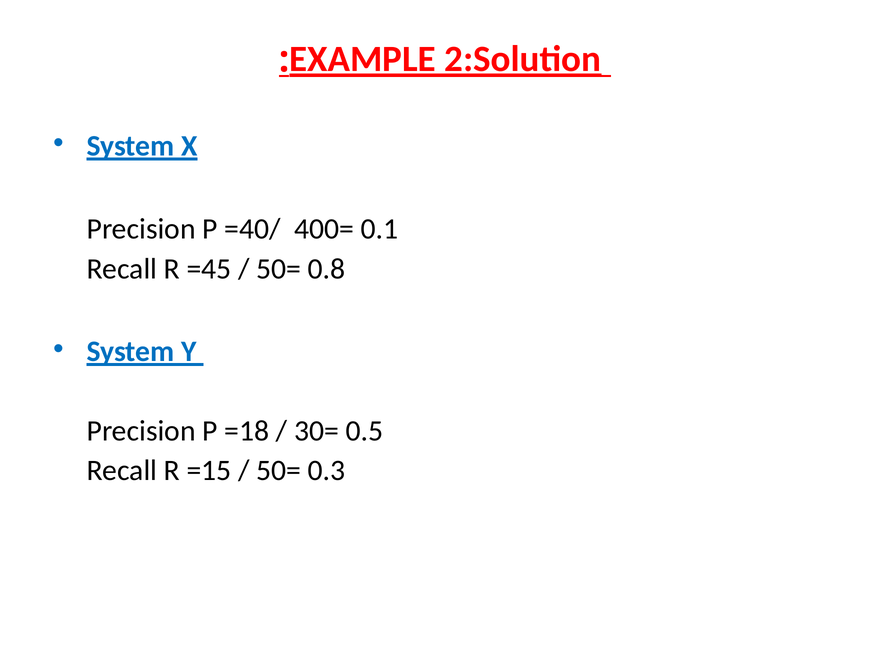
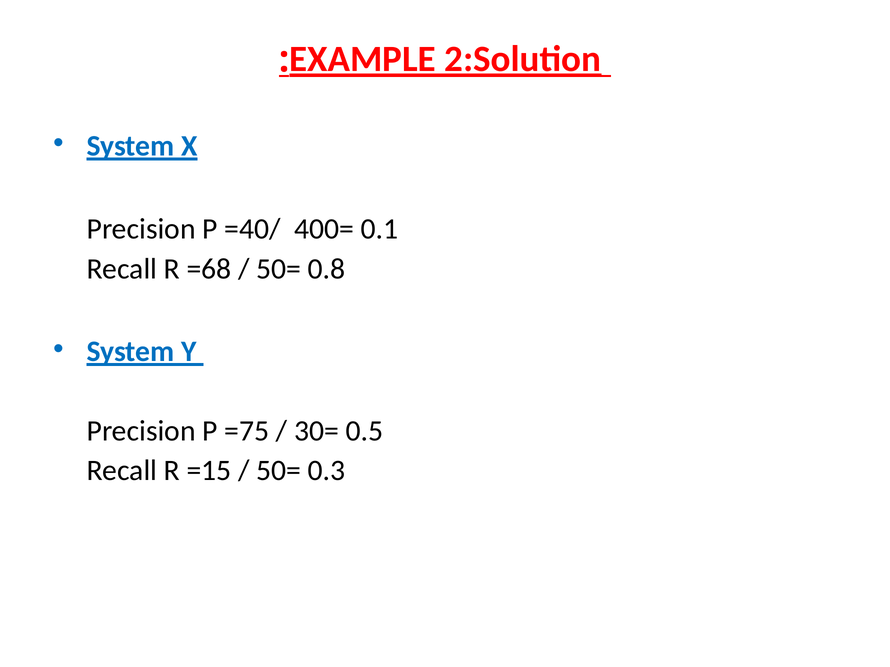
=45: =45 -> =68
=18: =18 -> =75
